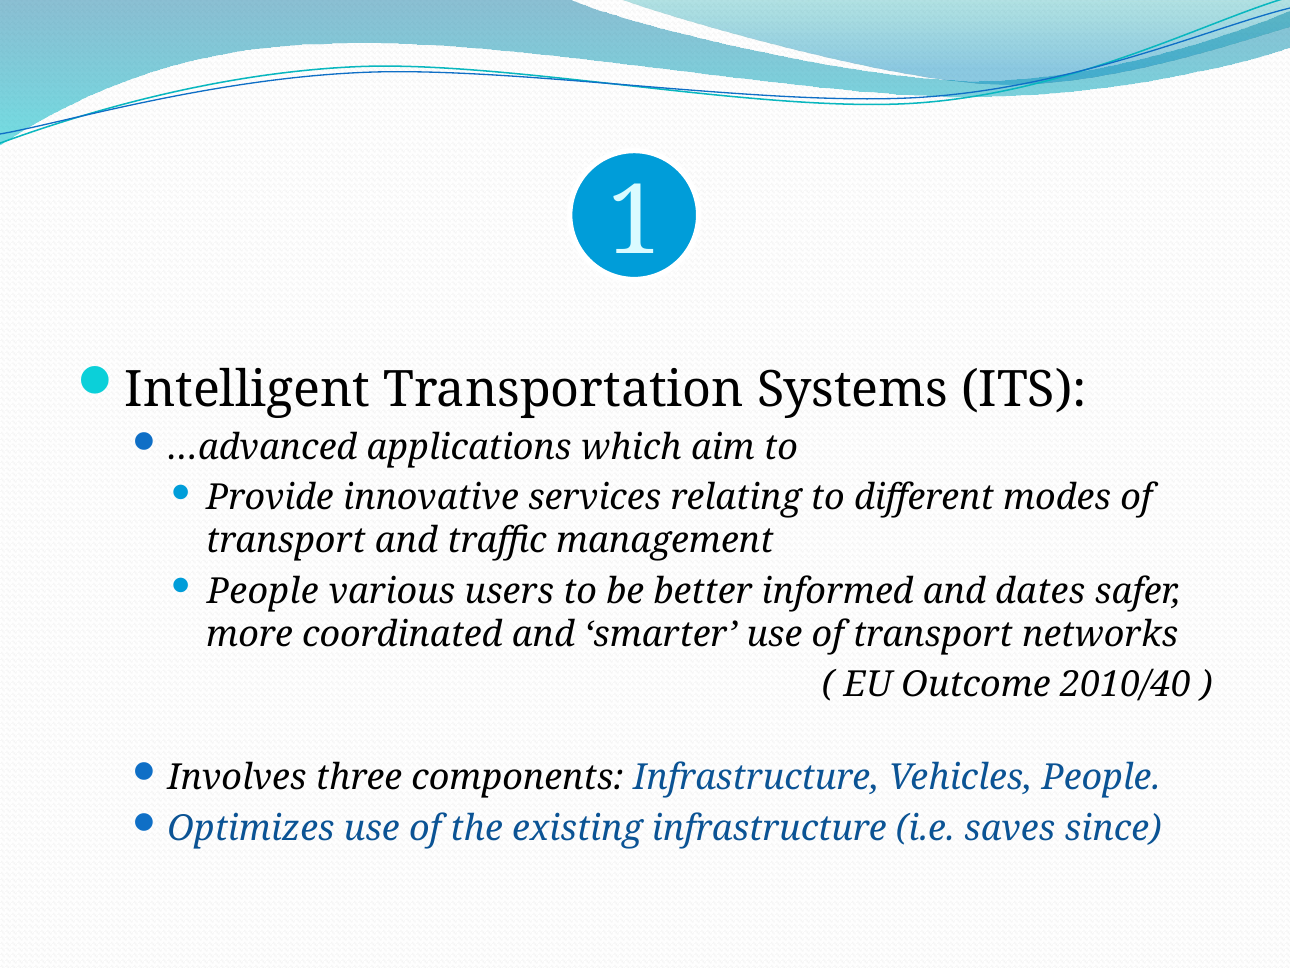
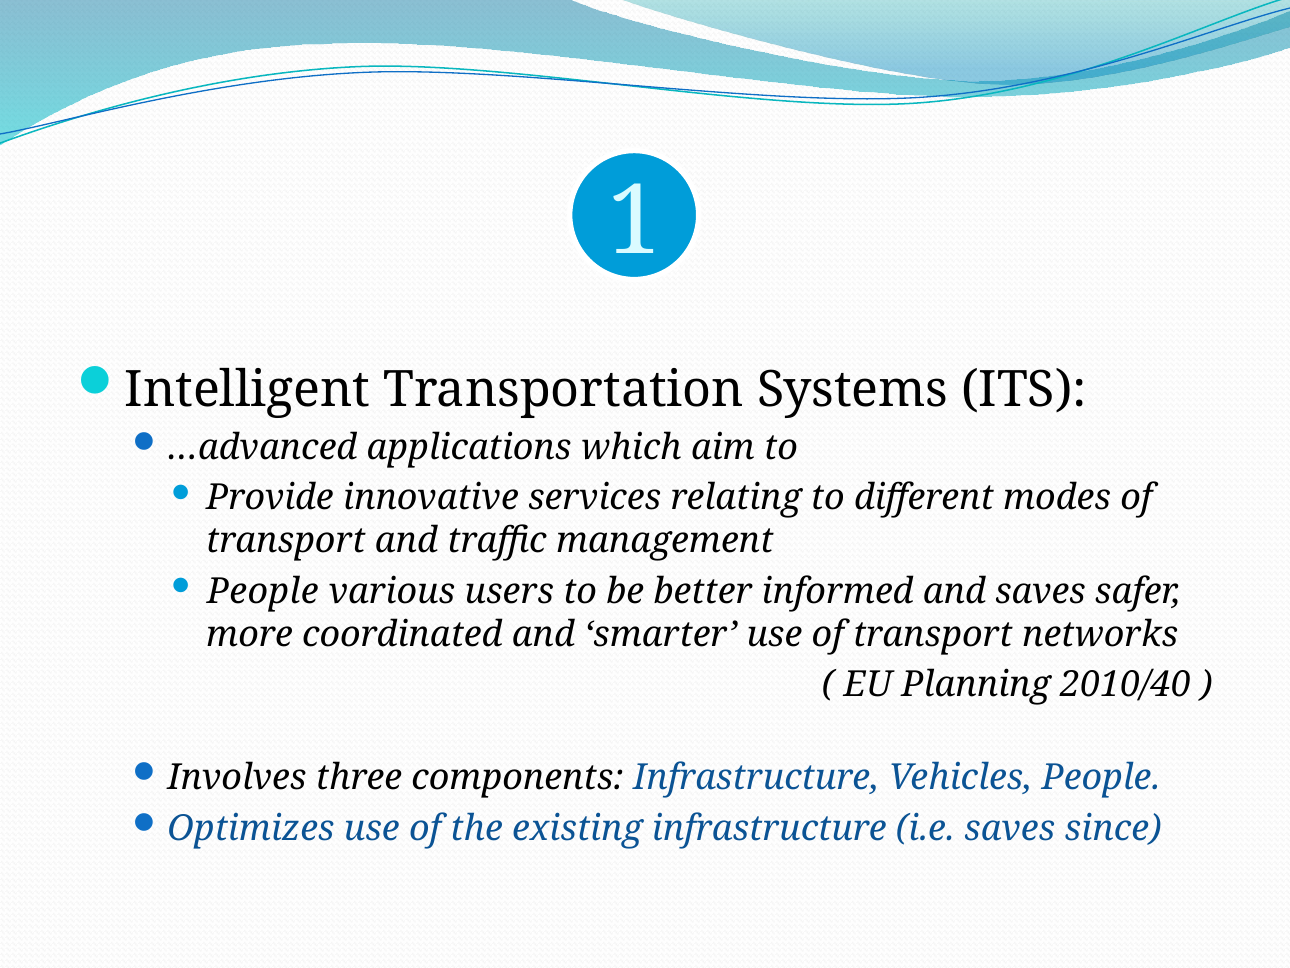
and dates: dates -> saves
Outcome: Outcome -> Planning
